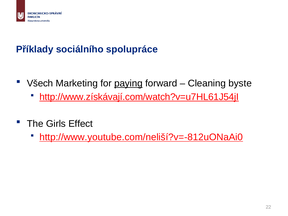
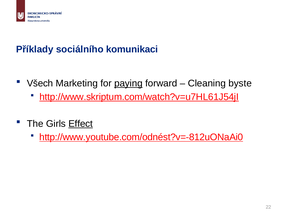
spolupráce: spolupráce -> komunikaci
http://www.získávají.com/watch?v=u7HL61J54jI: http://www.získávají.com/watch?v=u7HL61J54jI -> http://www.skriptum.com/watch?v=u7HL61J54jI
Effect underline: none -> present
http://www.youtube.com/neliší?v=-812uONaAi0: http://www.youtube.com/neliší?v=-812uONaAi0 -> http://www.youtube.com/odnést?v=-812uONaAi0
